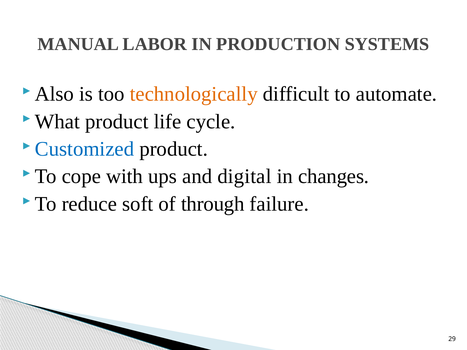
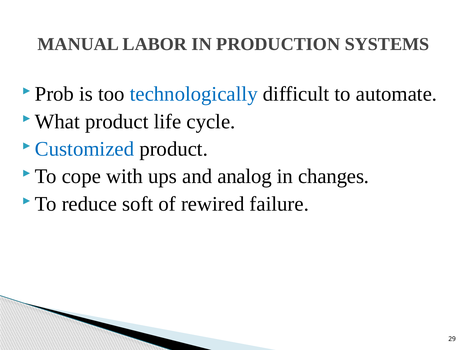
Also: Also -> Prob
technologically colour: orange -> blue
digital: digital -> analog
through: through -> rewired
